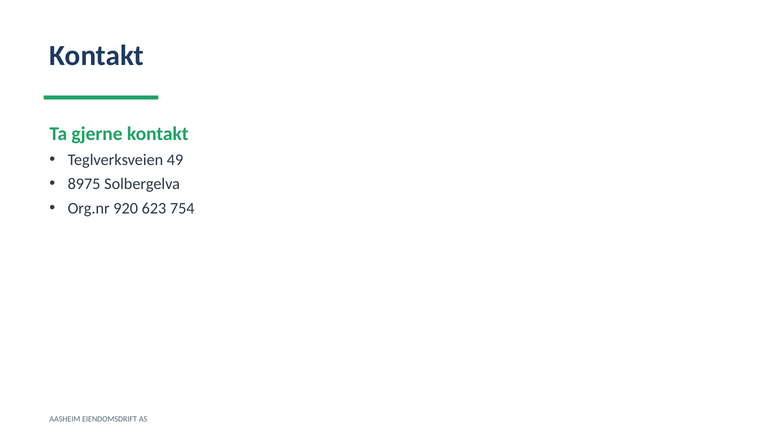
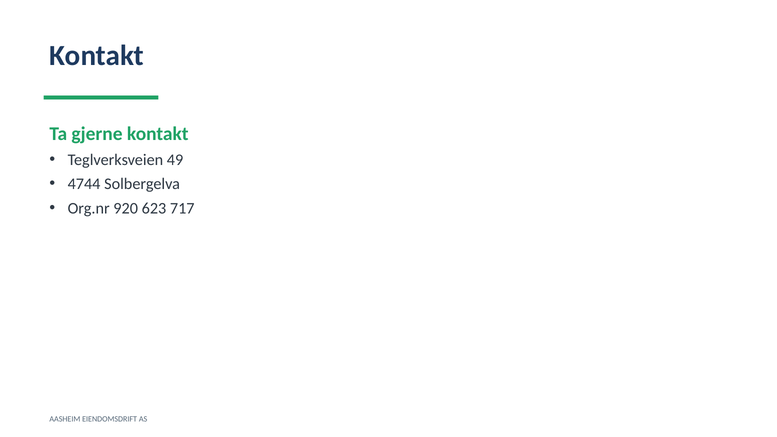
8975: 8975 -> 4744
754: 754 -> 717
